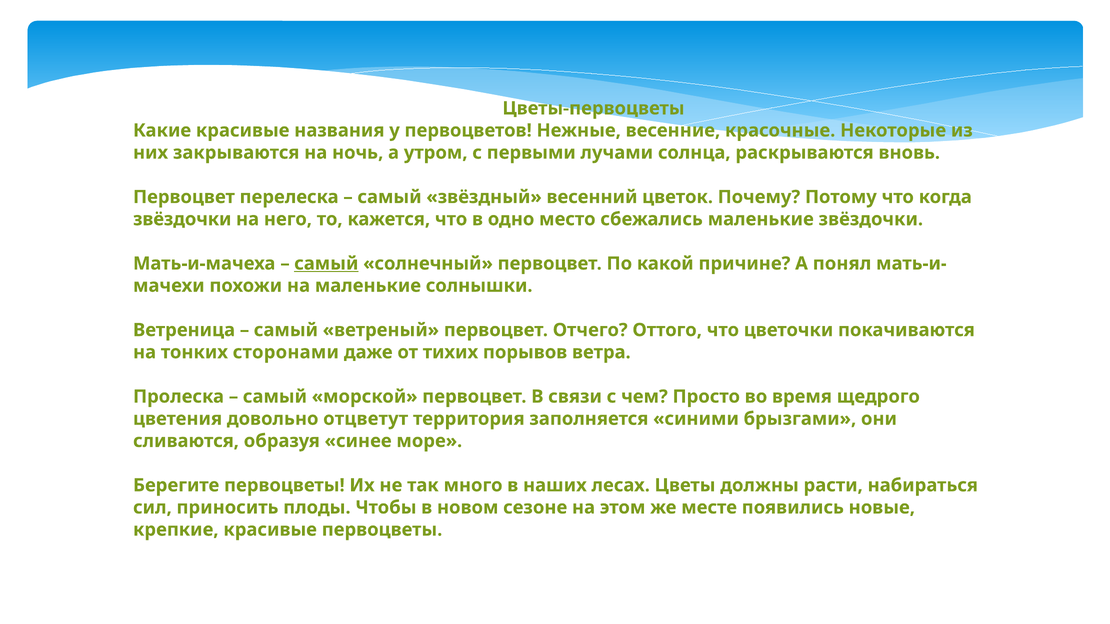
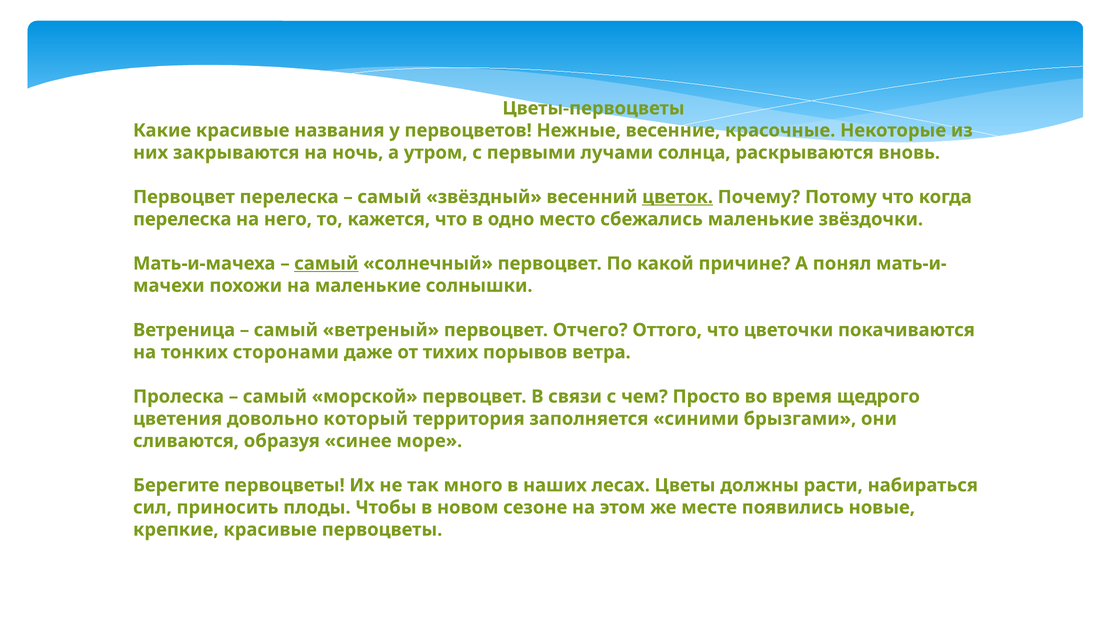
цветок underline: none -> present
звёздочки at (182, 219): звёздочки -> перелеска
отцветут: отцветут -> который
